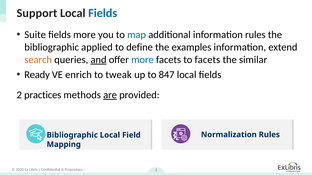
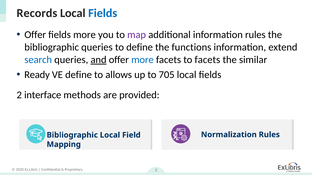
Support: Support -> Records
Suite at (35, 35): Suite -> Offer
map colour: blue -> purple
bibliographic applied: applied -> queries
examples: examples -> functions
search colour: orange -> blue
VE enrich: enrich -> define
tweak: tweak -> allows
847: 847 -> 705
practices: practices -> interface
are underline: present -> none
